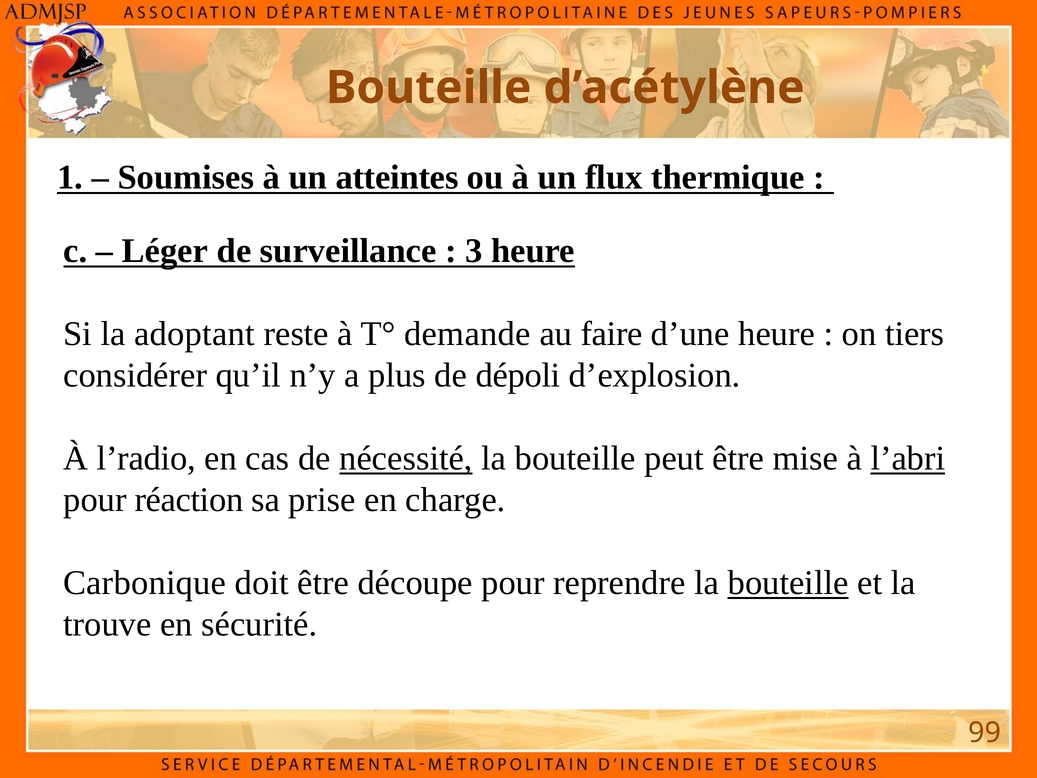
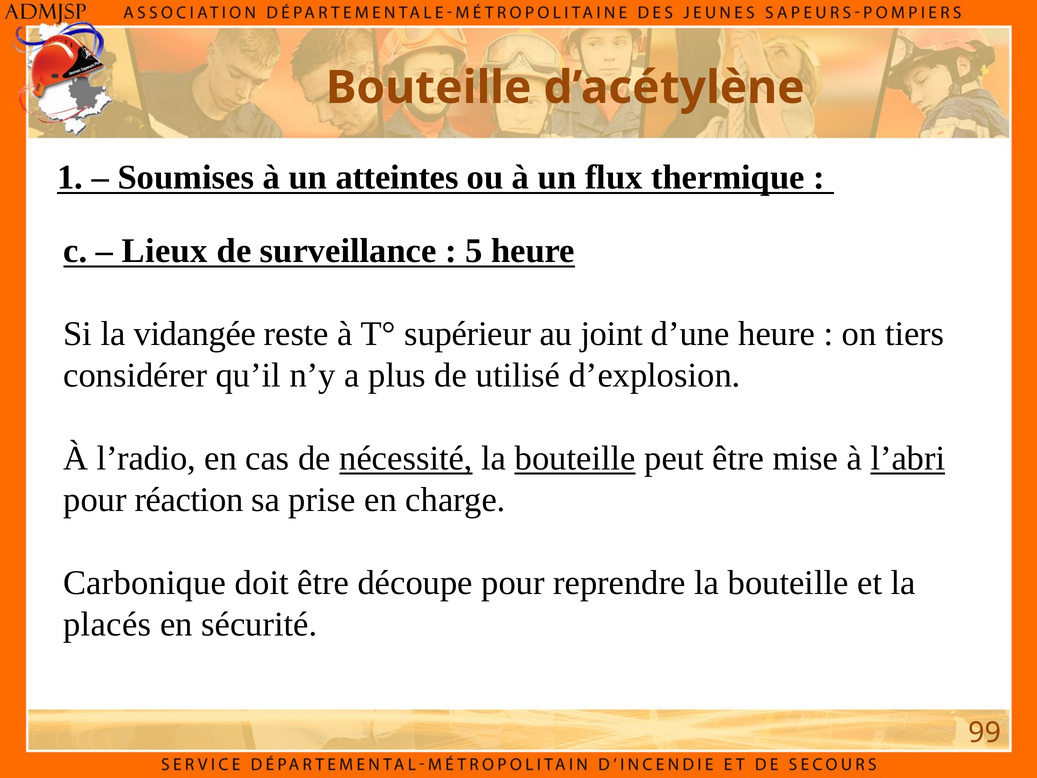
Léger: Léger -> Lieux
3: 3 -> 5
adoptant: adoptant -> vidangée
demande: demande -> supérieur
faire: faire -> joint
dépoli: dépoli -> utilisé
bouteille at (575, 458) underline: none -> present
bouteille at (788, 583) underline: present -> none
trouve: trouve -> placés
